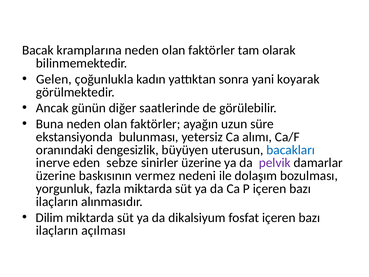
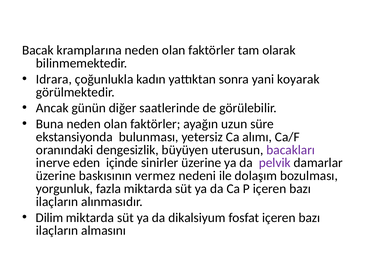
Gelen: Gelen -> Idrara
bacakları colour: blue -> purple
sebze: sebze -> içinde
açılması: açılması -> almasını
